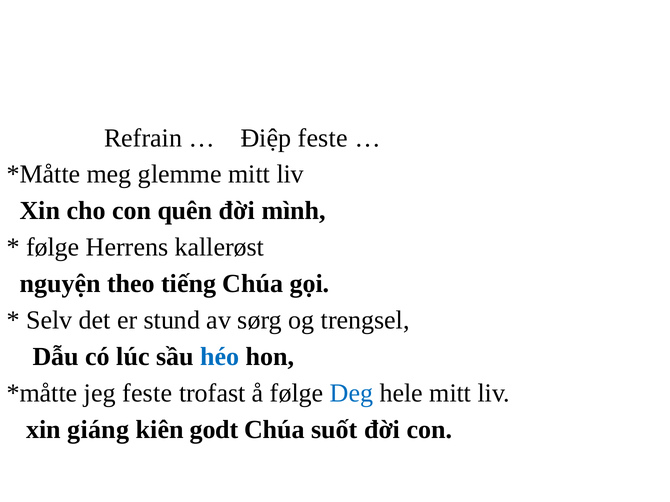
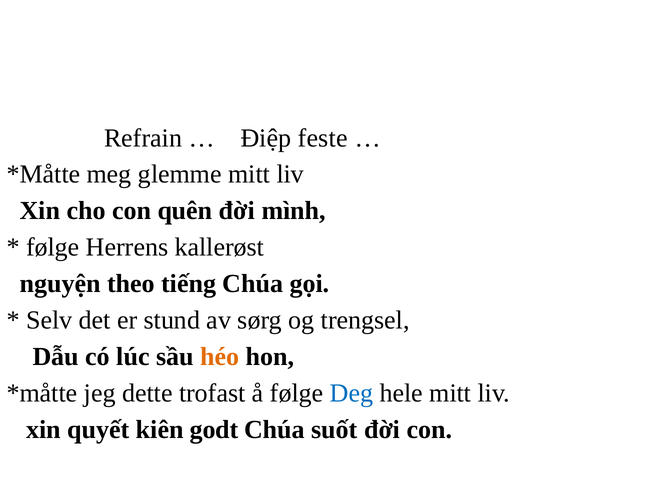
héo colour: blue -> orange
jeg feste: feste -> dette
giáng: giáng -> quyết
